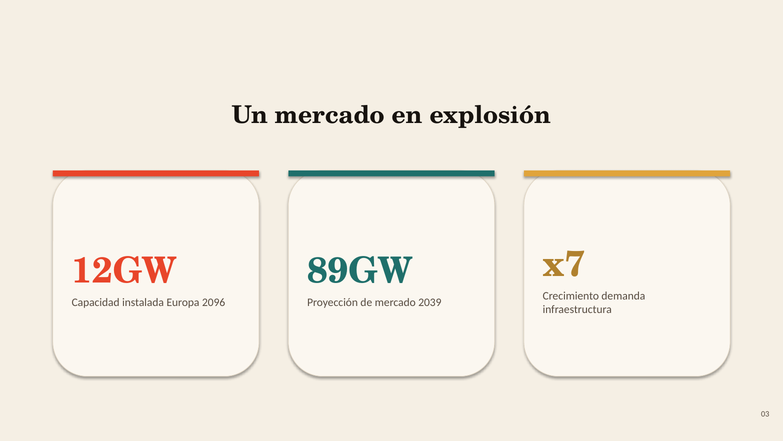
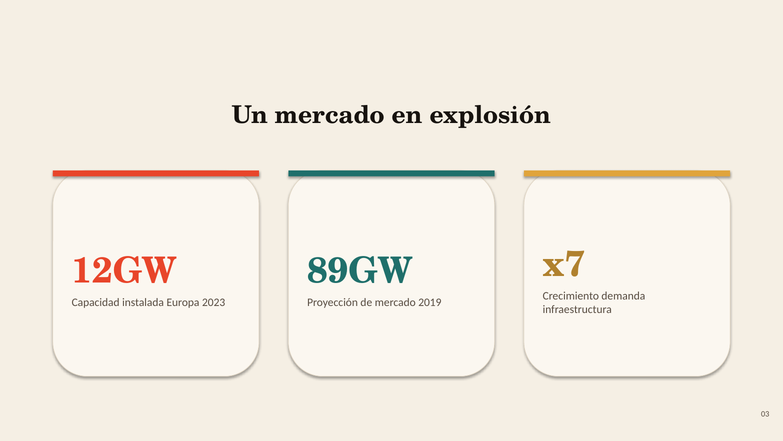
2096: 2096 -> 2023
2039: 2039 -> 2019
